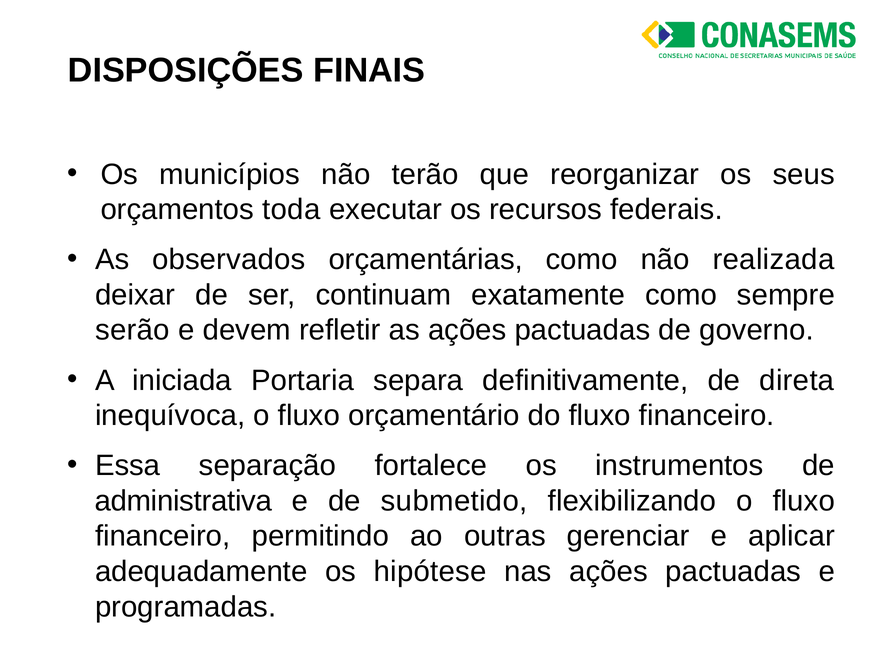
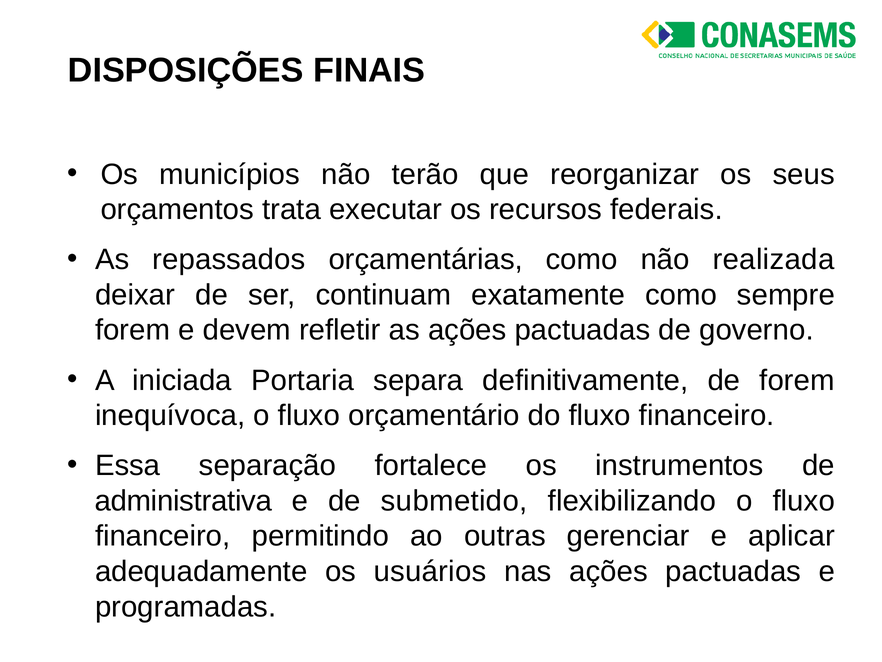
toda: toda -> trata
observados: observados -> repassados
serão at (132, 330): serão -> forem
de direta: direta -> forem
hipótese: hipótese -> usuários
